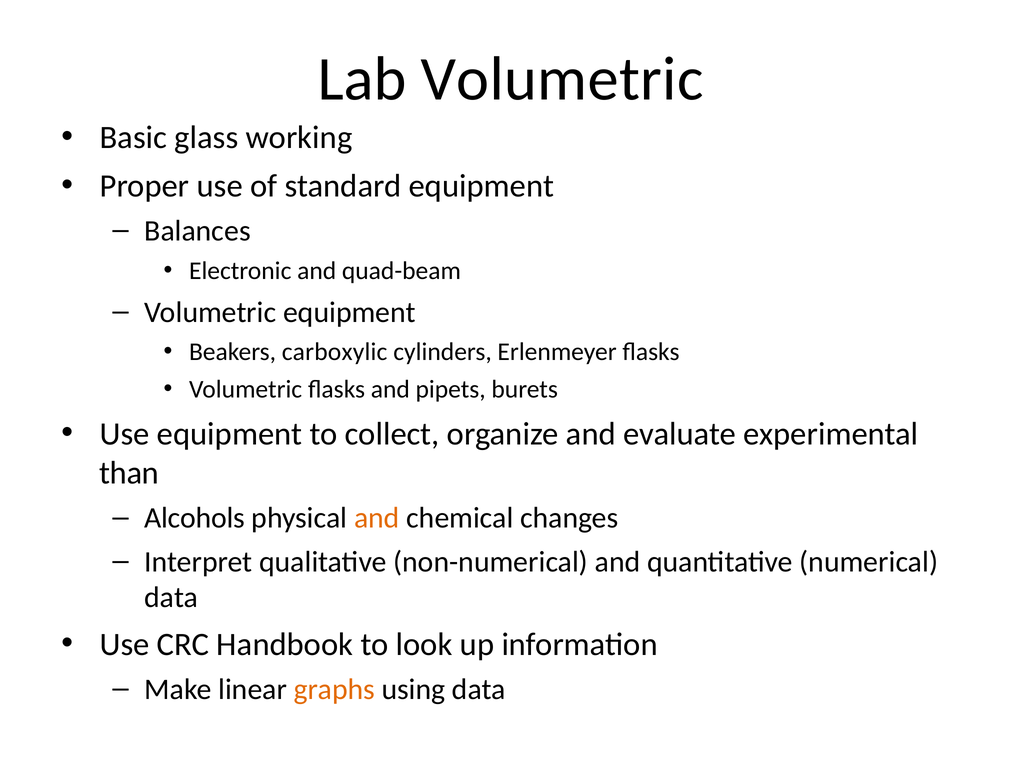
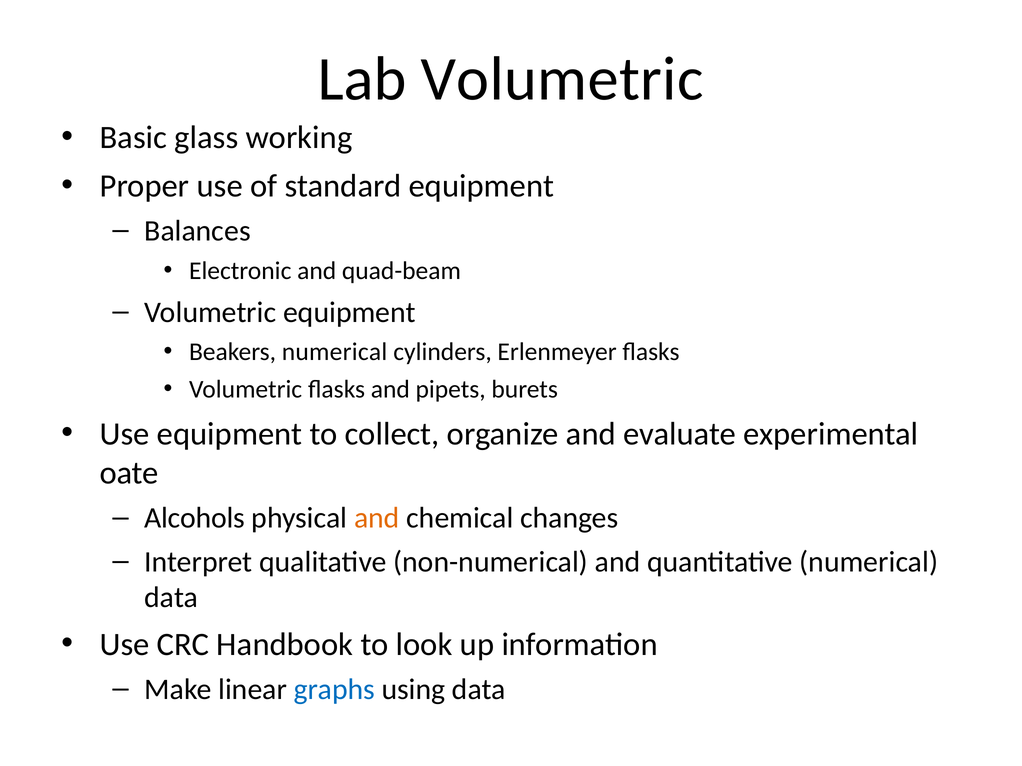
Beakers carboxylic: carboxylic -> numerical
than: than -> oate
graphs colour: orange -> blue
